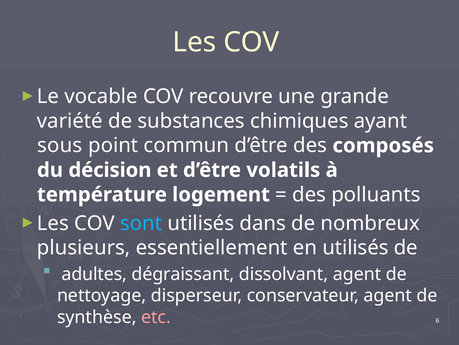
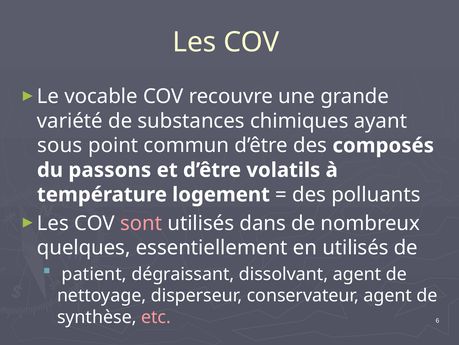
décision: décision -> passons
sont colour: light blue -> pink
plusieurs: plusieurs -> quelques
adultes: adultes -> patient
